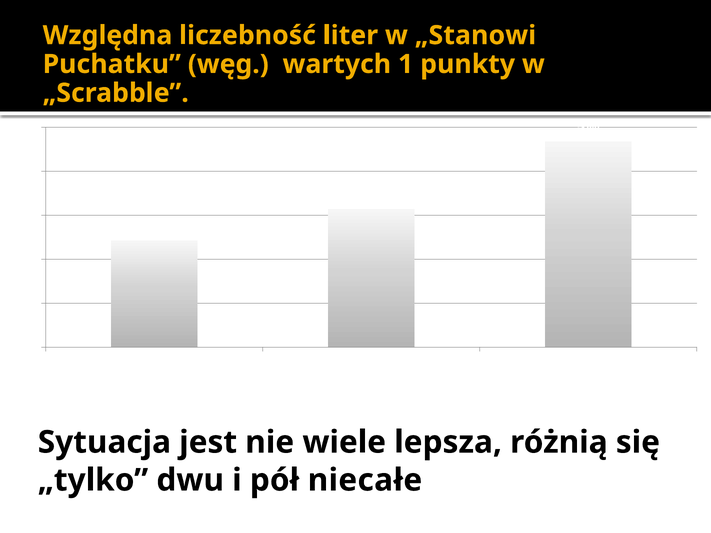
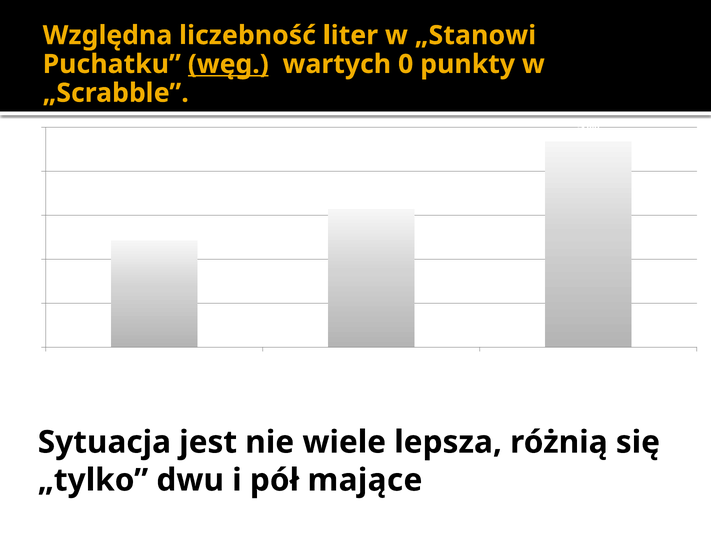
węg underline: none -> present
1: 1 -> 0
niecałe: niecałe -> mające
